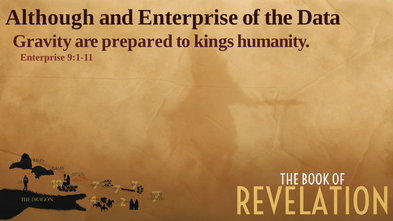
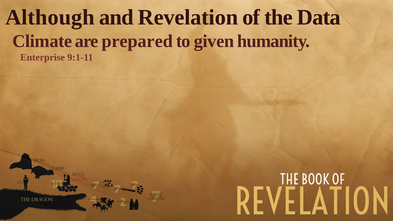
and Enterprise: Enterprise -> Revelation
Gravity: Gravity -> Climate
kings: kings -> given
